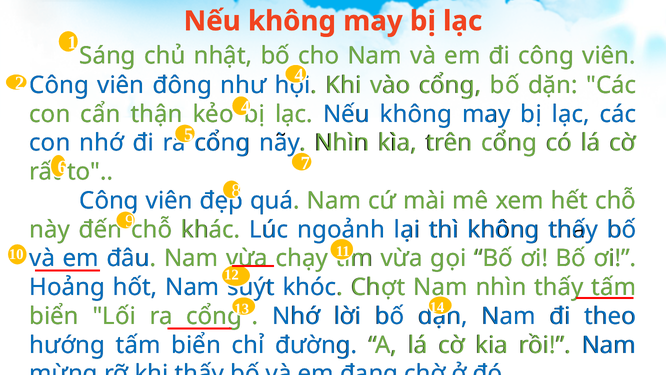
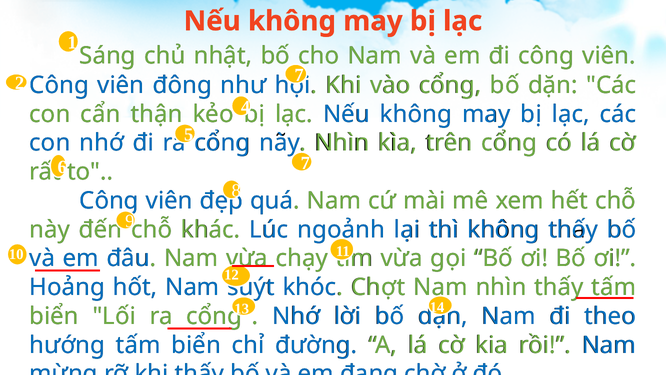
2 4: 4 -> 7
